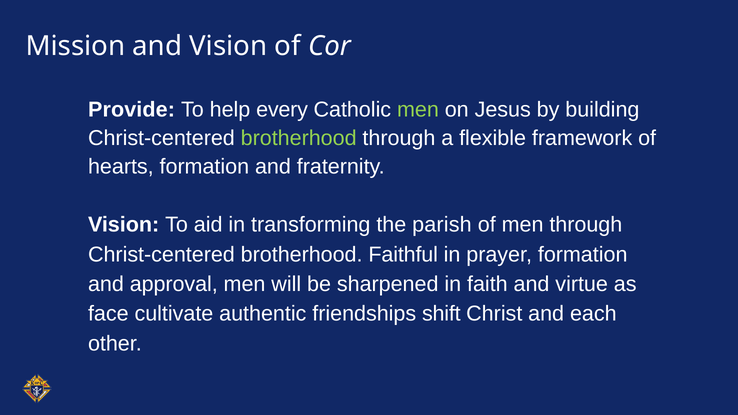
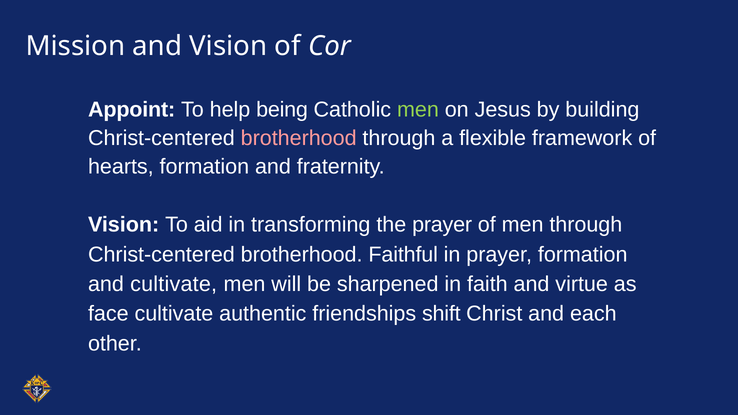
Provide: Provide -> Appoint
every: every -> being
brotherhood at (299, 138) colour: light green -> pink
the parish: parish -> prayer
and approval: approval -> cultivate
